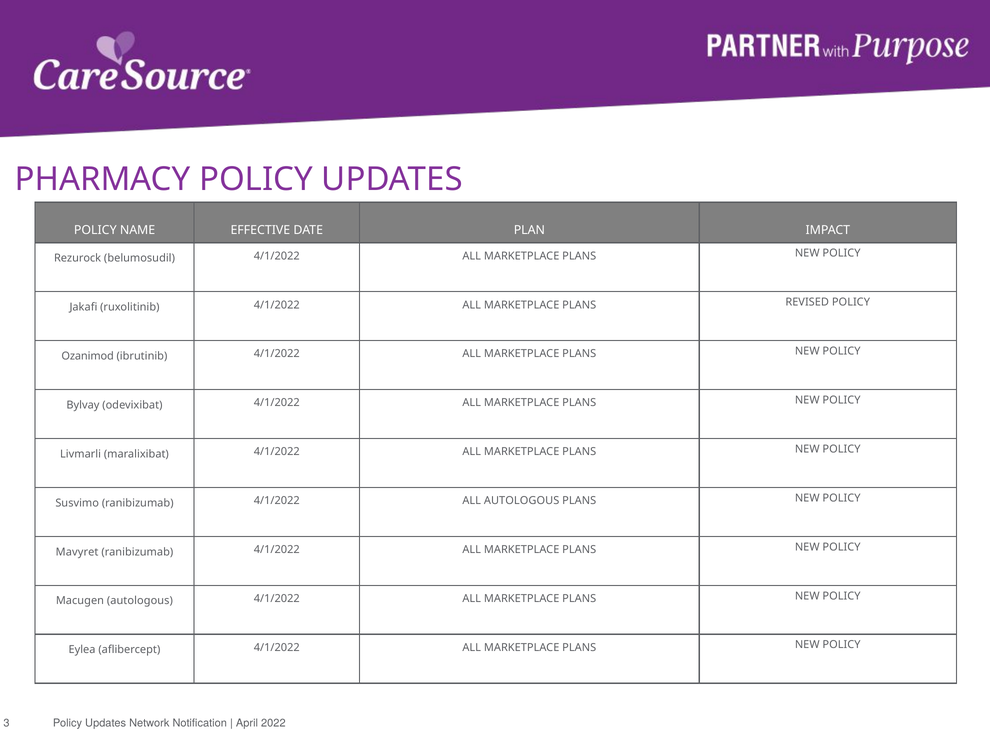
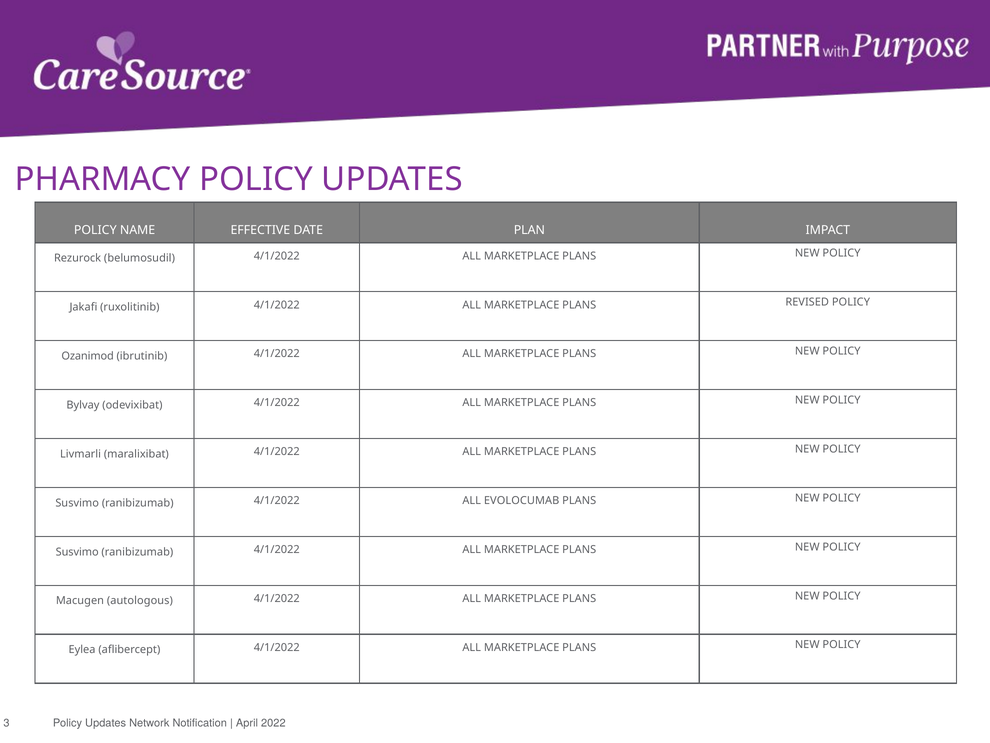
ALL AUTOLOGOUS: AUTOLOGOUS -> EVOLOCUMAB
Mavyret at (77, 552): Mavyret -> Susvimo
